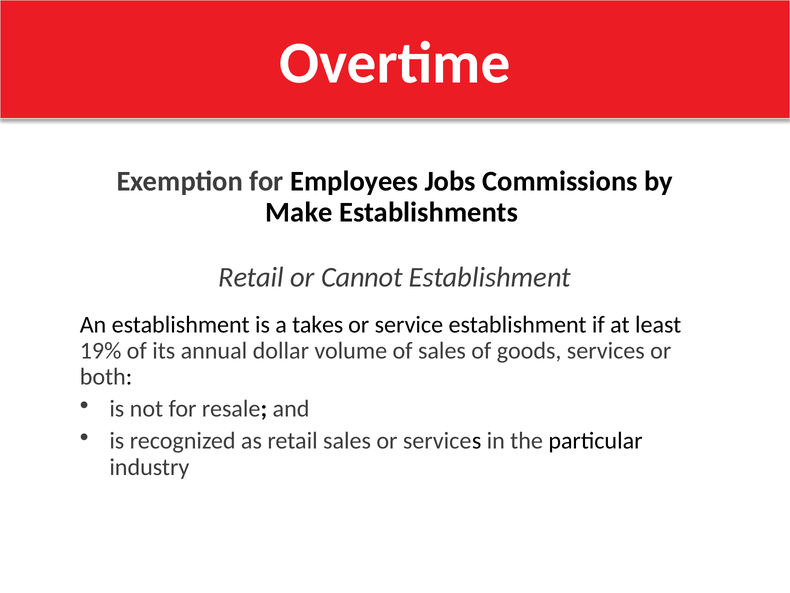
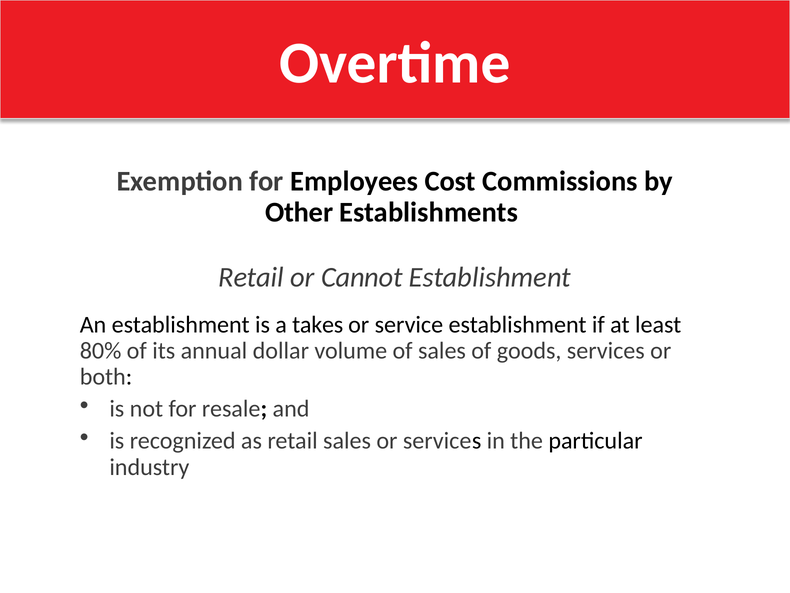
Jobs: Jobs -> Cost
Make: Make -> Other
19%: 19% -> 80%
